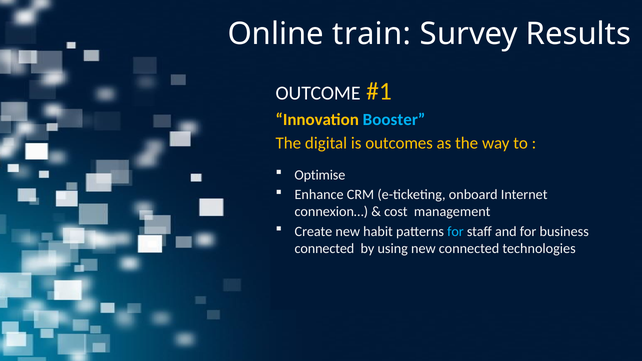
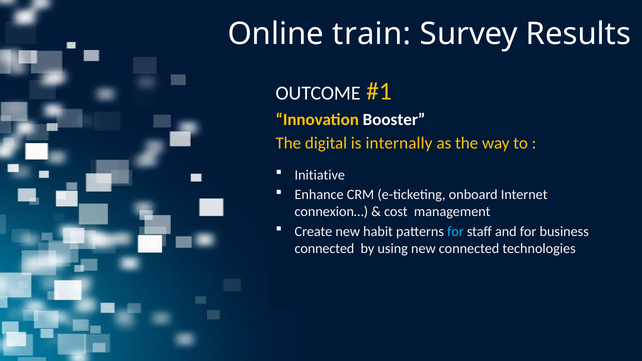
Booster colour: light blue -> white
outcomes: outcomes -> internally
Optimise: Optimise -> Initiative
